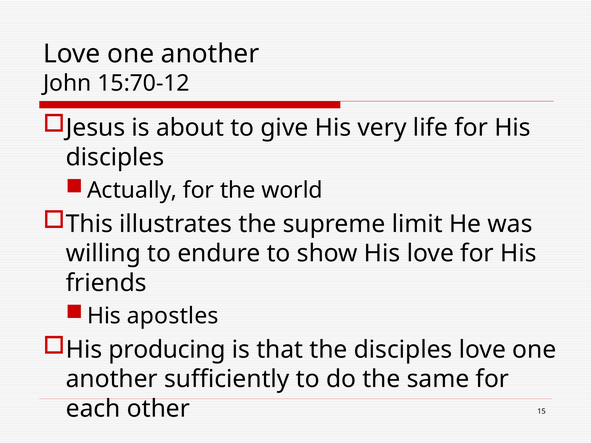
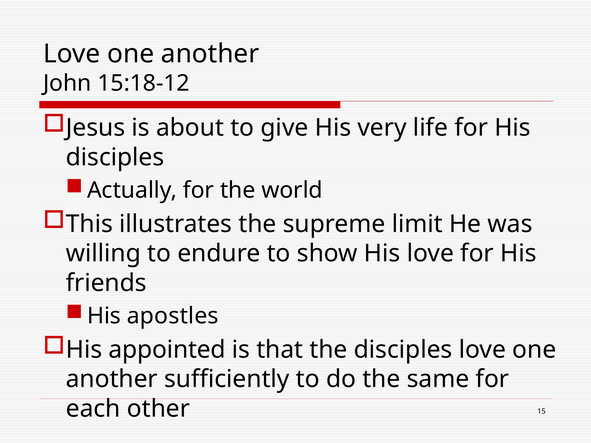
15:70-12: 15:70-12 -> 15:18-12
producing: producing -> appointed
